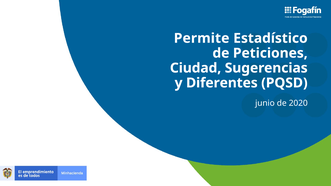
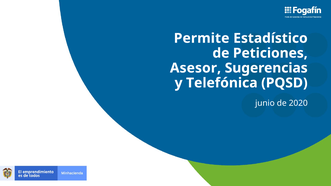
Ciudad: Ciudad -> Asesor
Diferentes: Diferentes -> Telefónica
